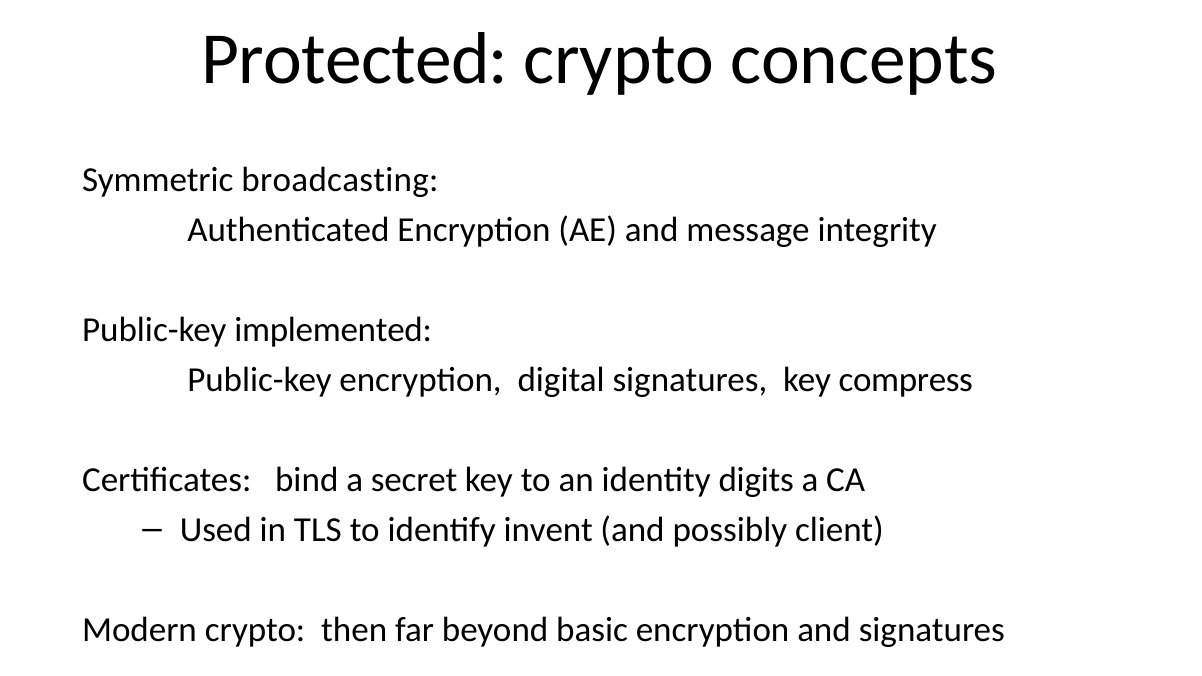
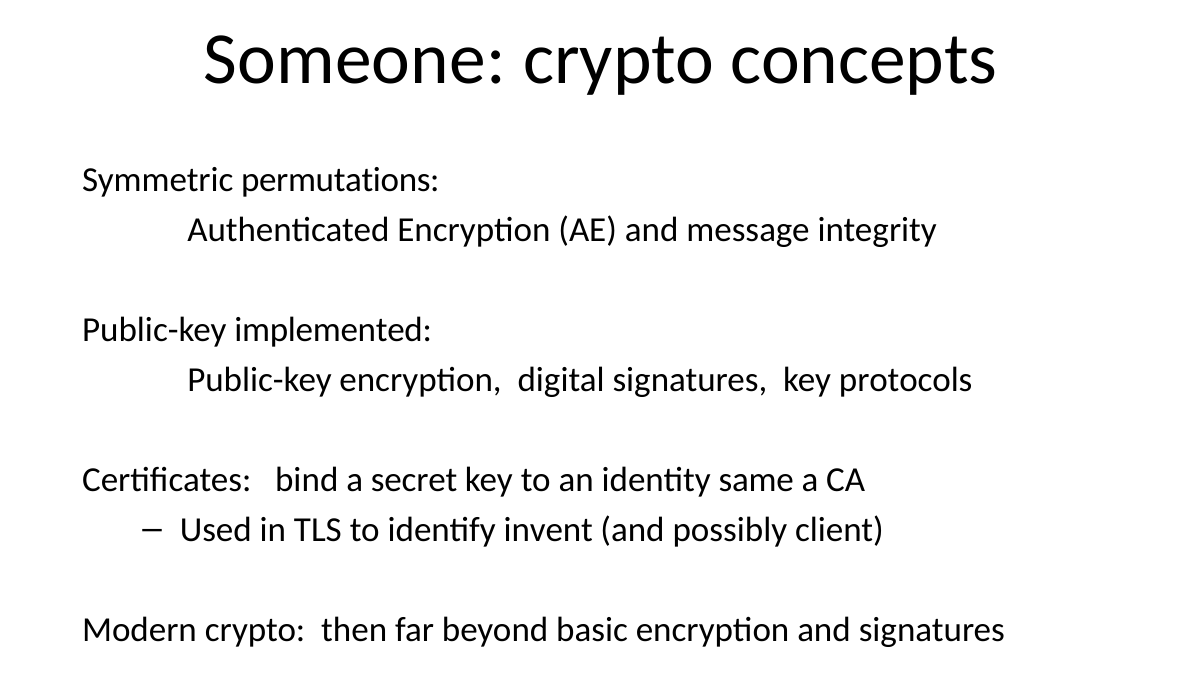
Protected: Protected -> Someone
broadcasting: broadcasting -> permutations
compress: compress -> protocols
digits: digits -> same
